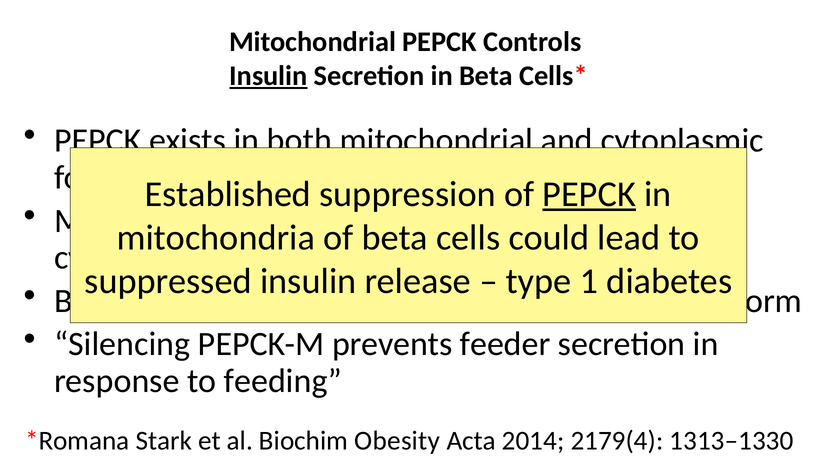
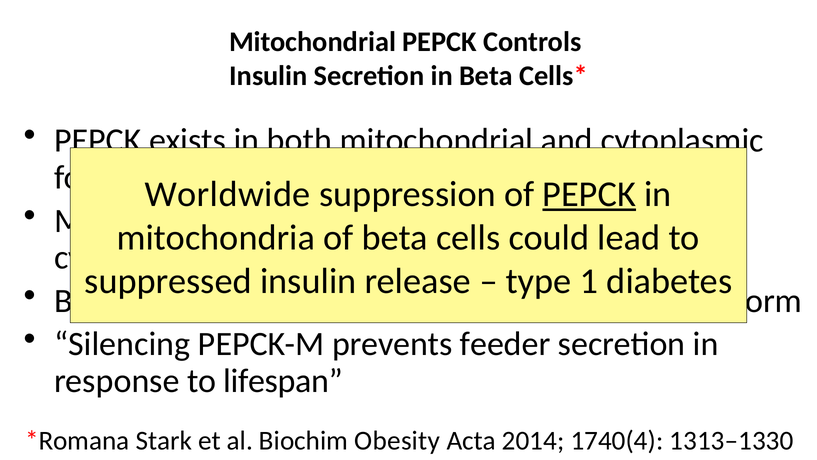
Insulin at (268, 76) underline: present -> none
Established: Established -> Worldwide
feeding: feeding -> lifespan
2179(4: 2179(4 -> 1740(4
